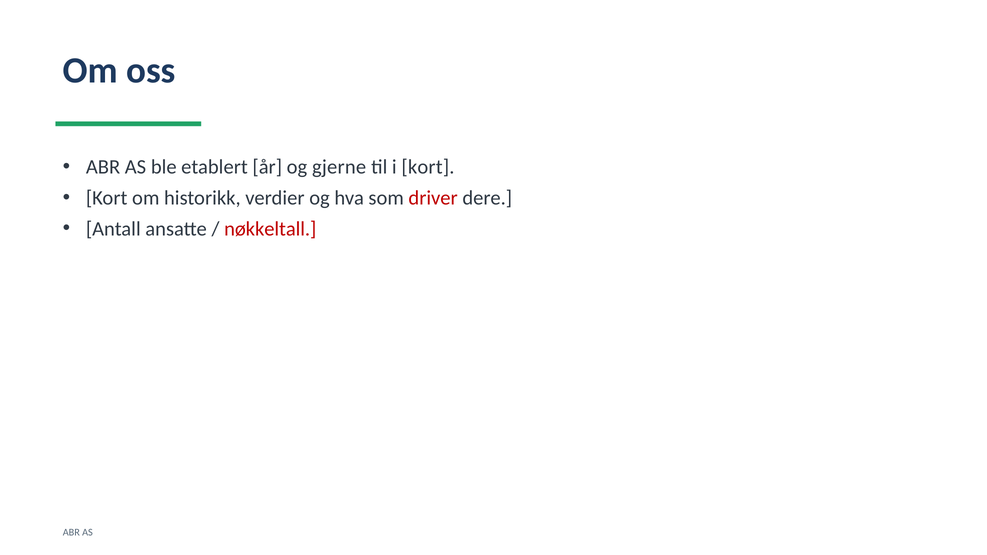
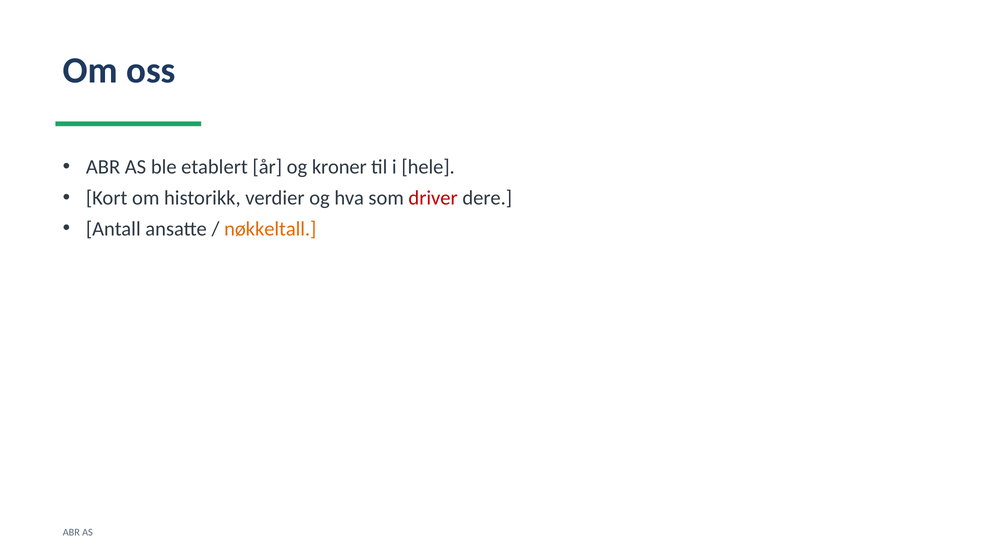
gjerne: gjerne -> kroner
i kort: kort -> hele
nøkkeltall colour: red -> orange
